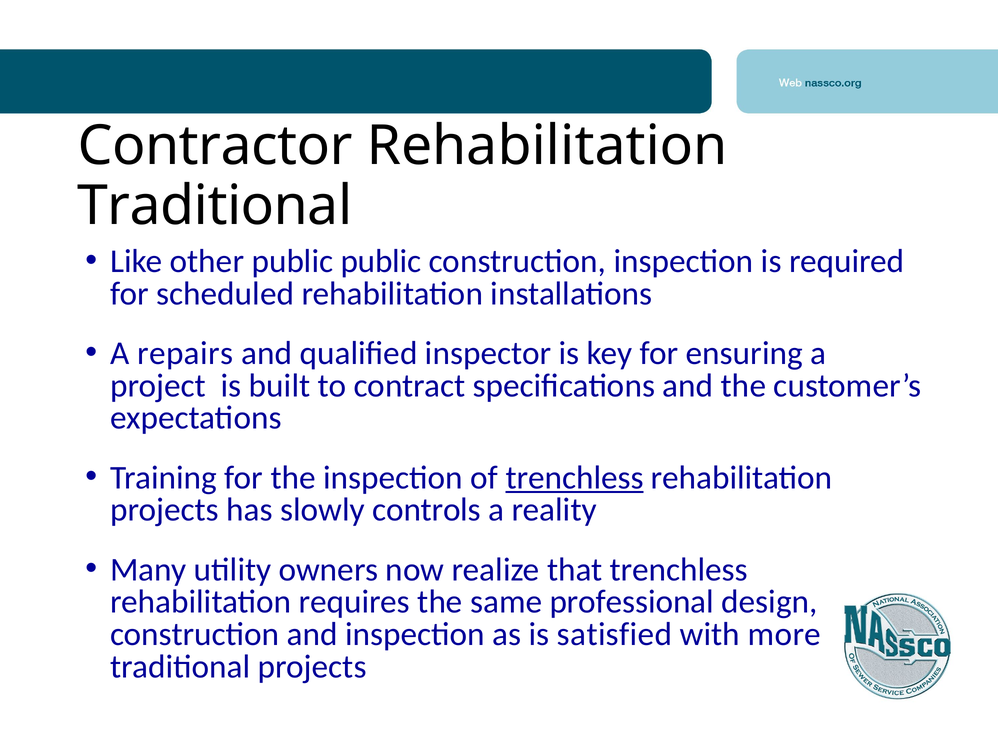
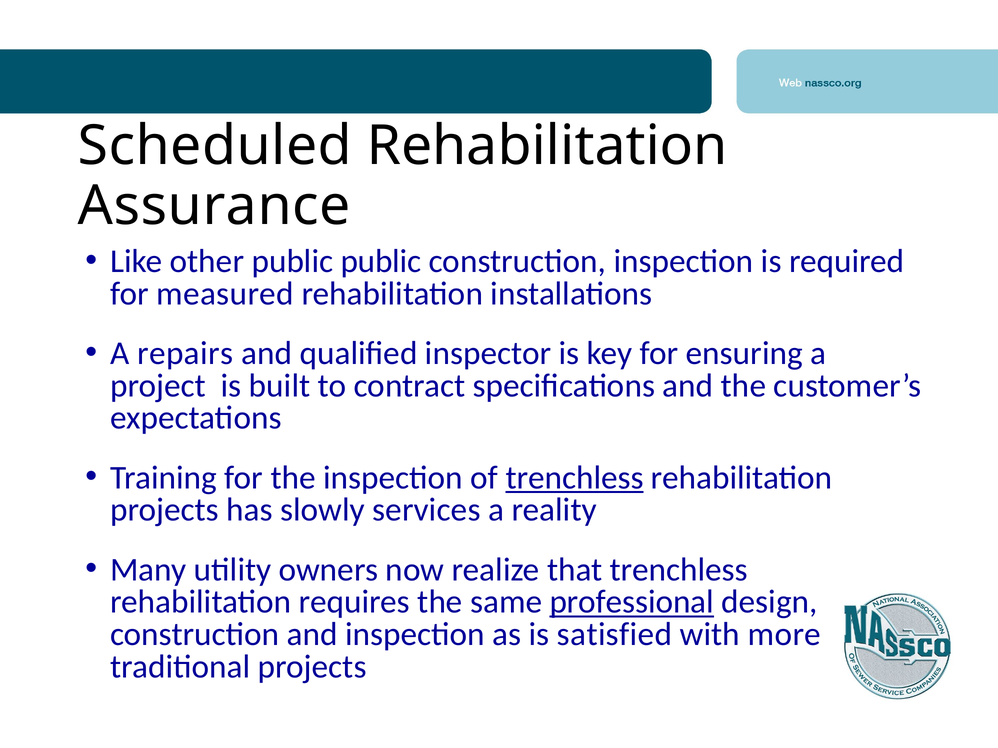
Contractor: Contractor -> Scheduled
Traditional at (215, 206): Traditional -> Assurance
scheduled: scheduled -> measured
controls: controls -> services
professional underline: none -> present
